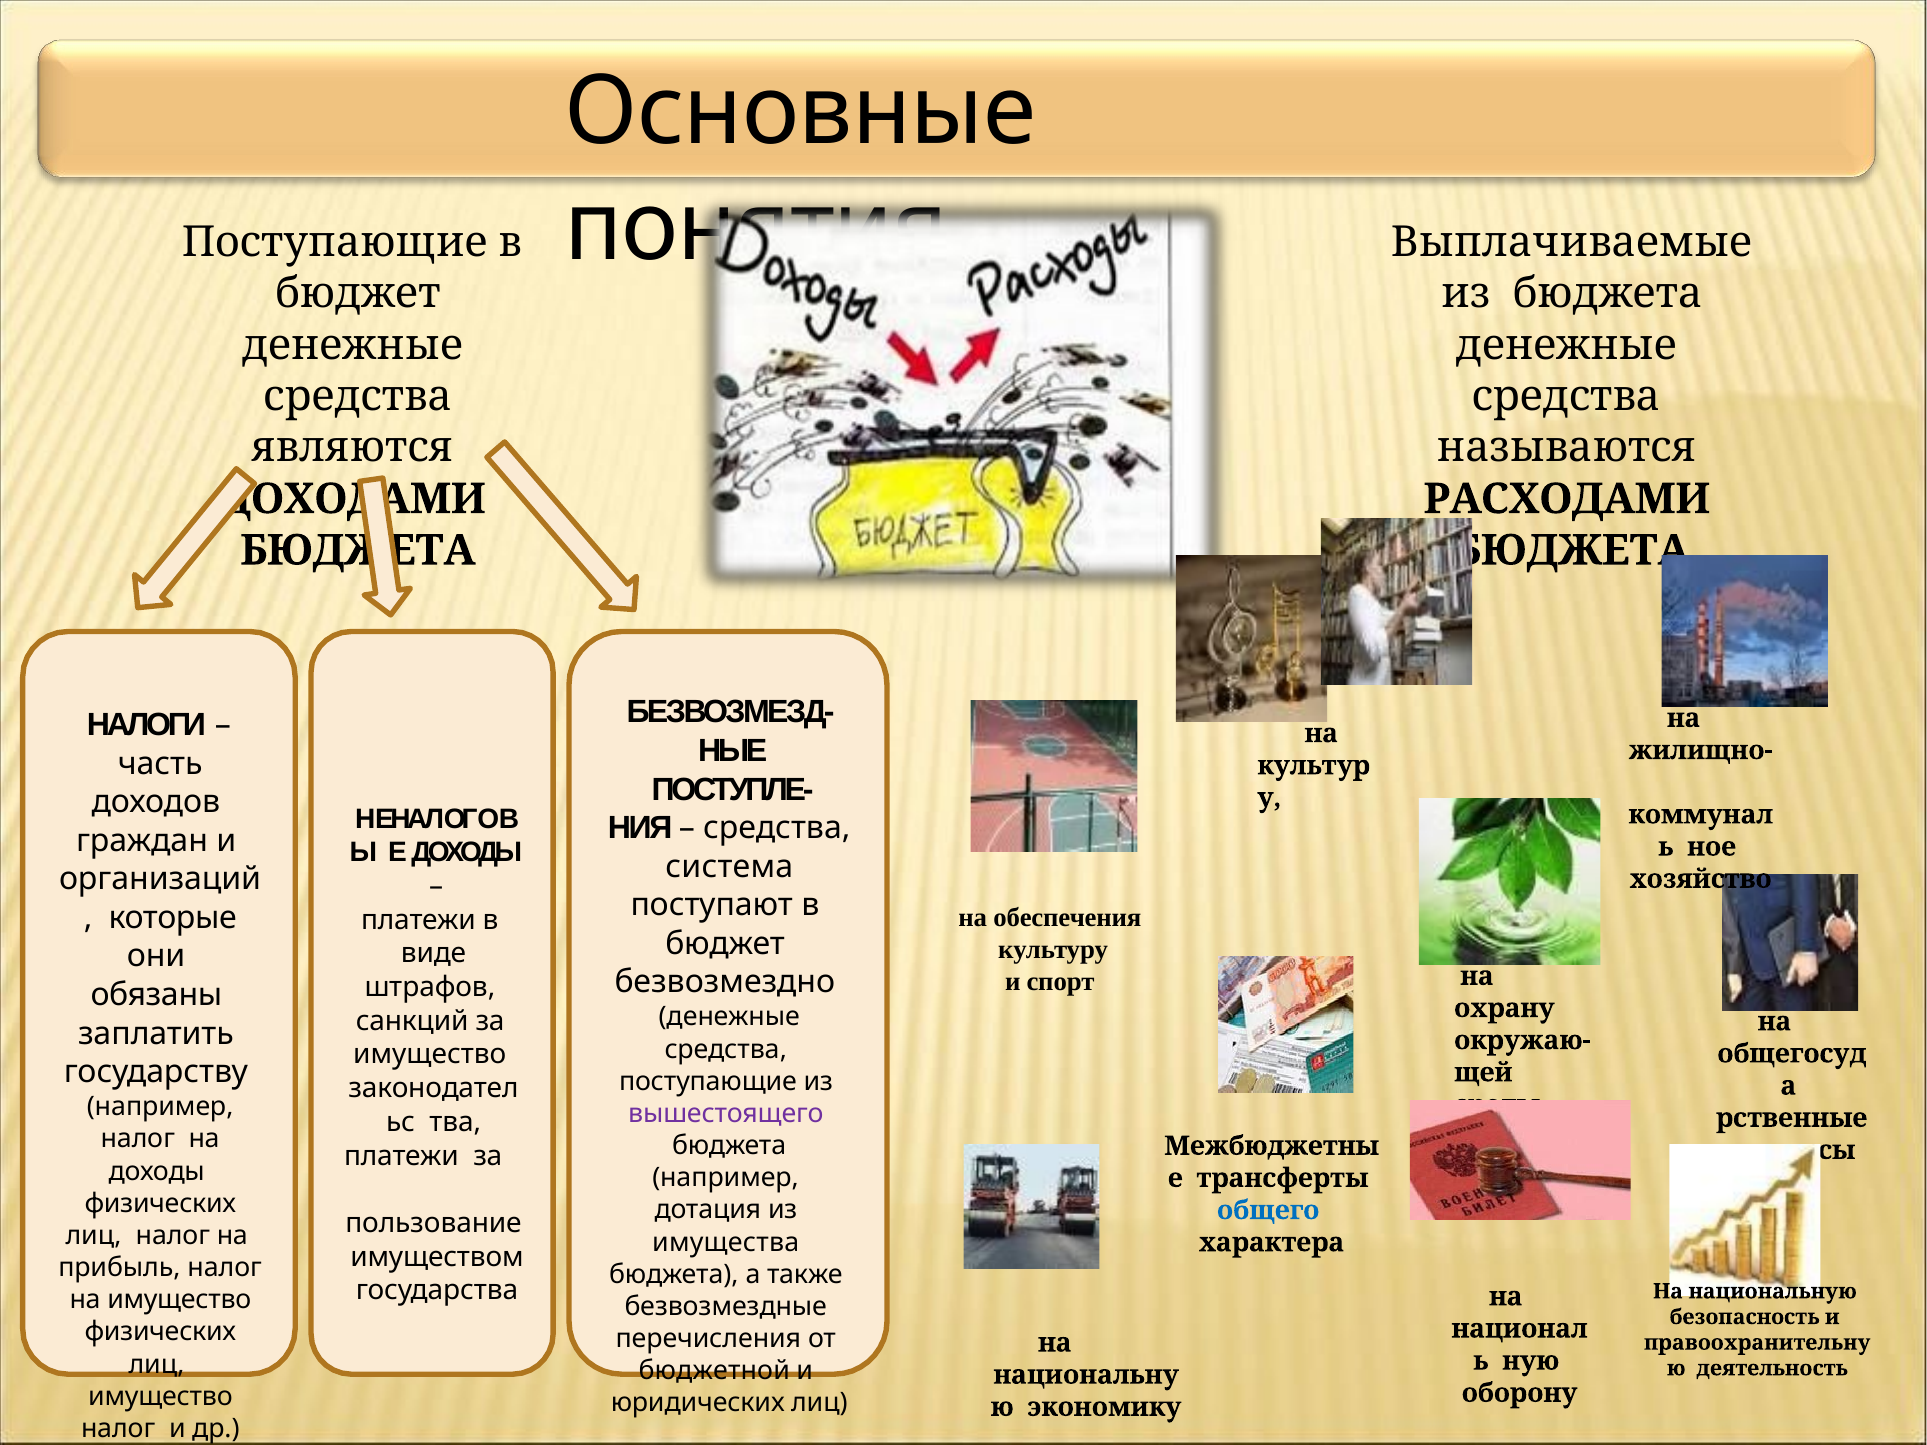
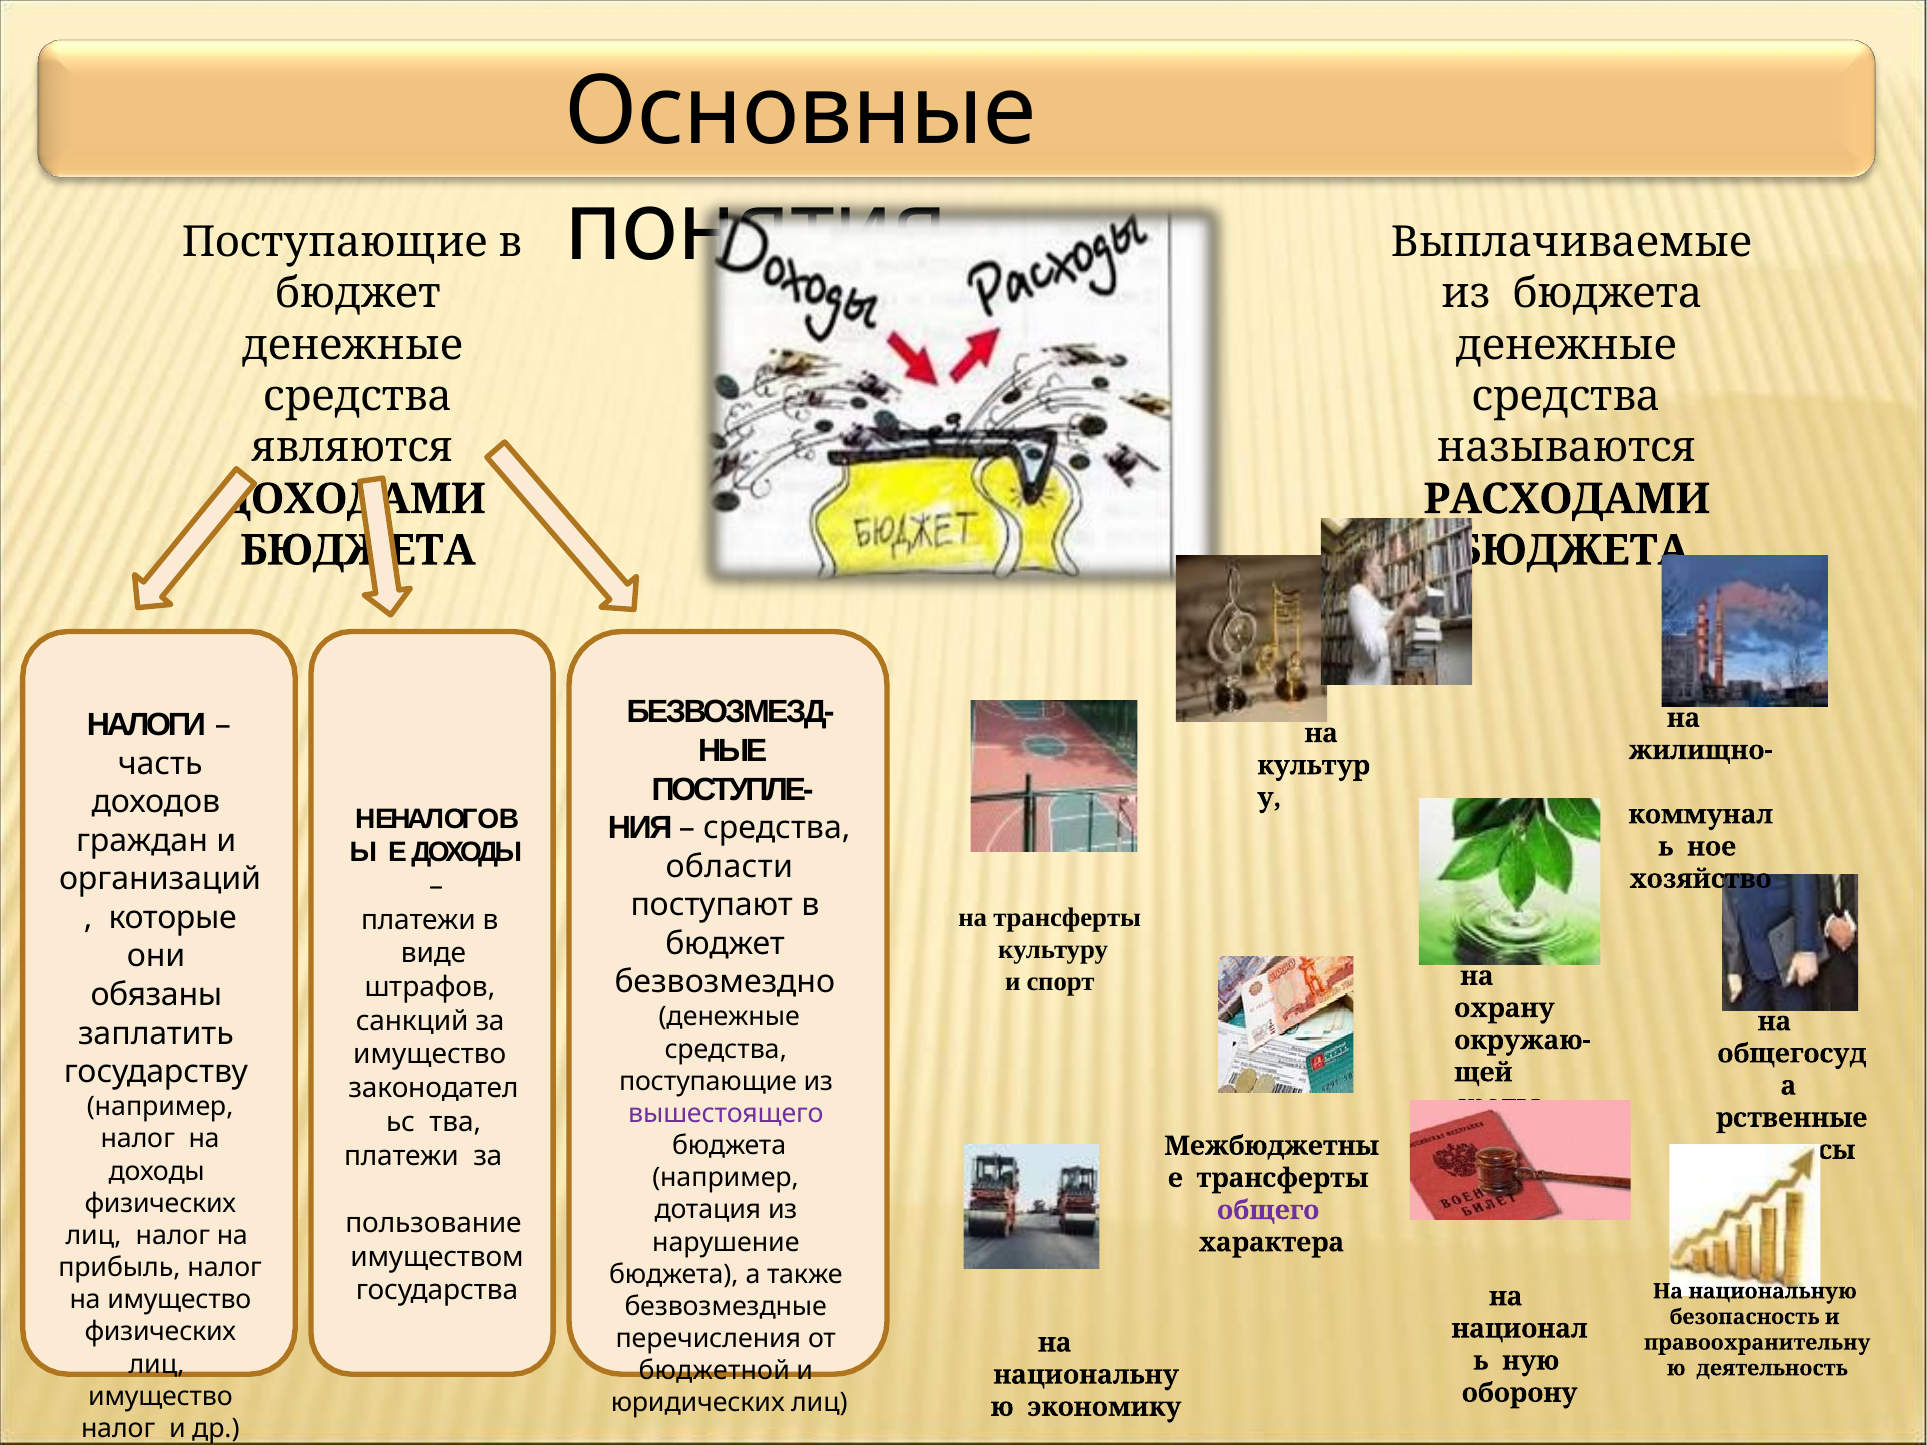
система: система -> области
на обеспечения: обеспечения -> трансферты
общего colour: blue -> purple
имущества: имущества -> нарушение
